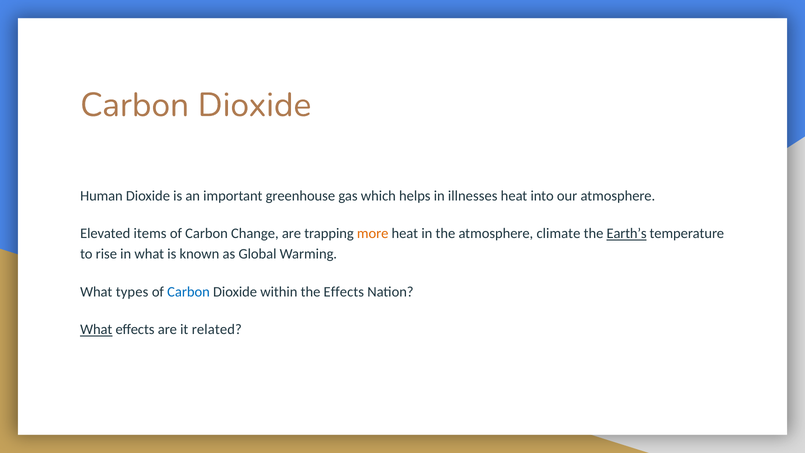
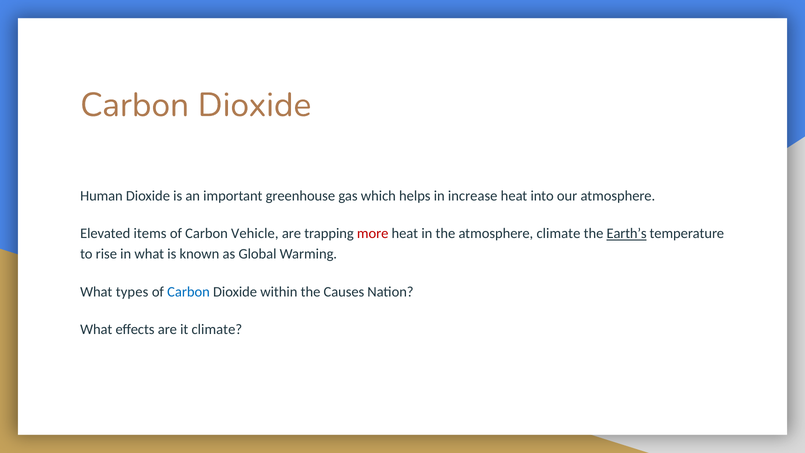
illnesses: illnesses -> increase
Change: Change -> Vehicle
more colour: orange -> red
the Effects: Effects -> Causes
What at (96, 330) underline: present -> none
it related: related -> climate
